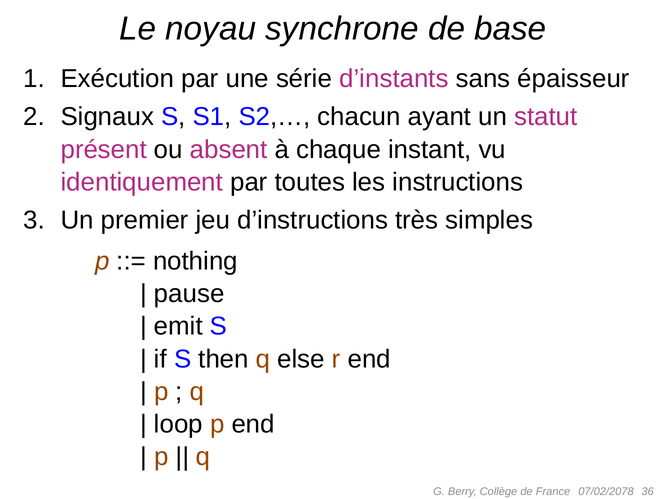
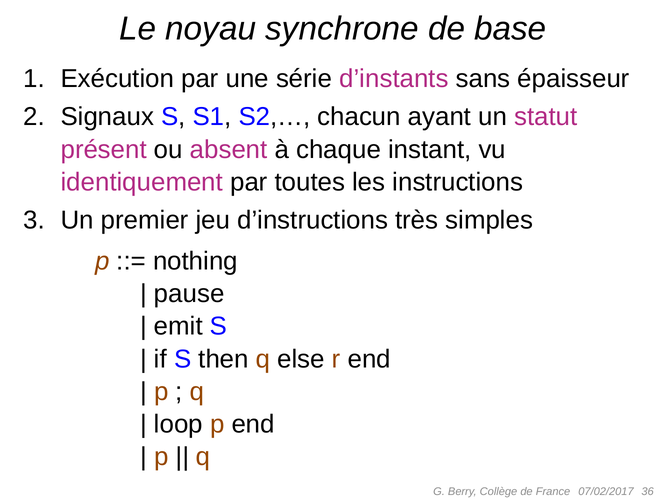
07/02/2078: 07/02/2078 -> 07/02/2017
